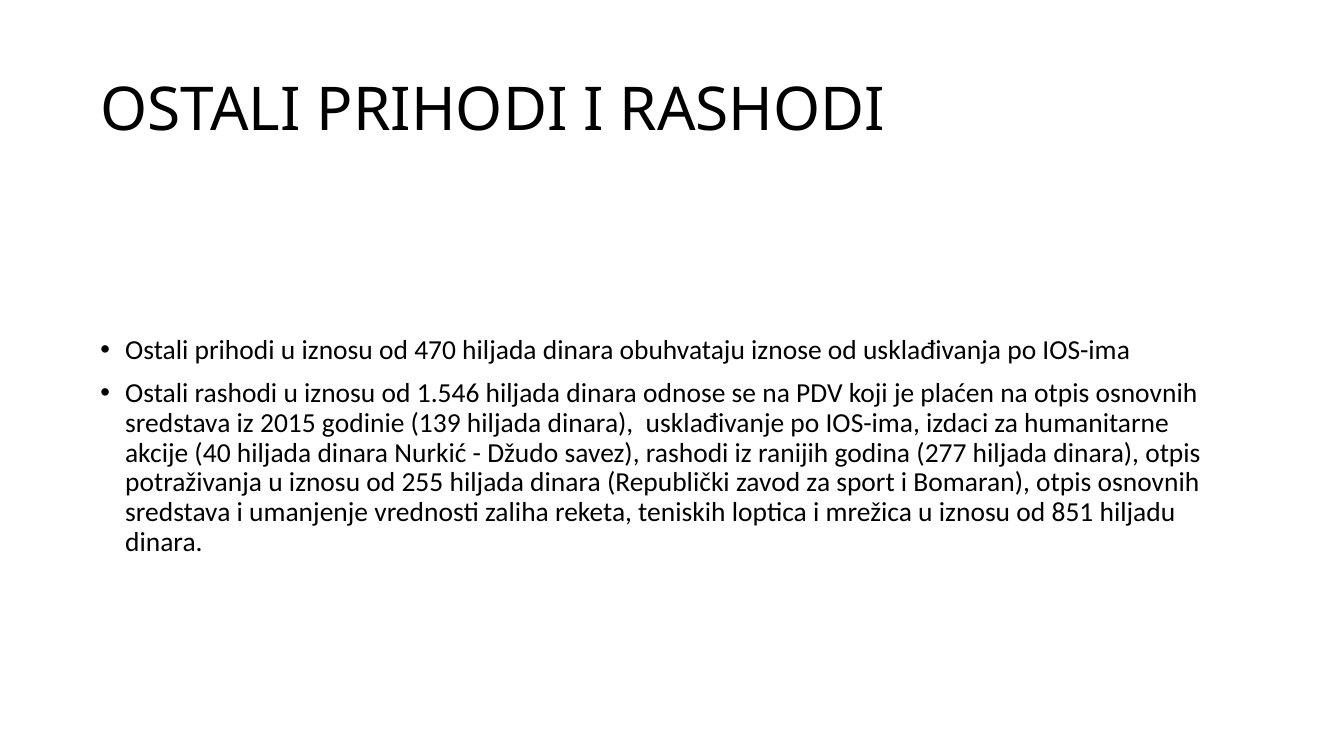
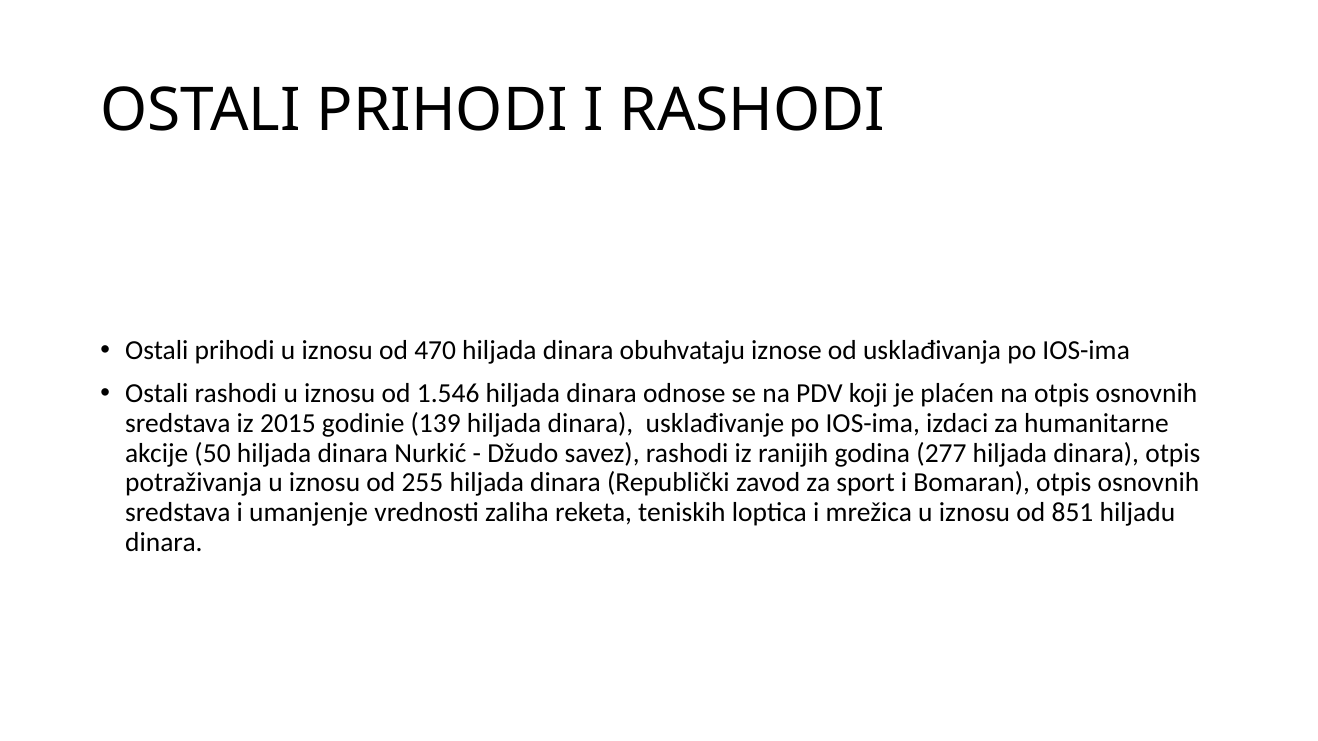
40: 40 -> 50
